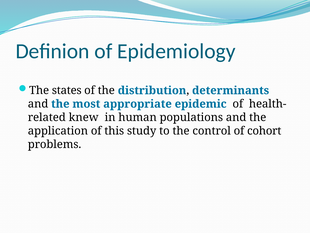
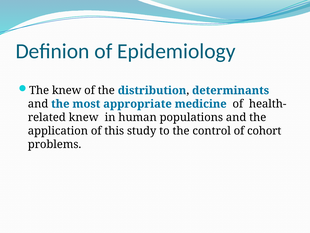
The states: states -> knew
epidemic: epidemic -> medicine
